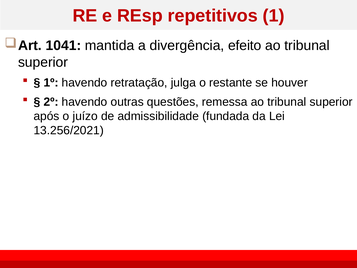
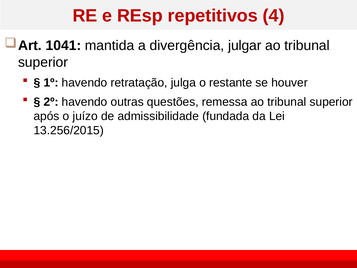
1: 1 -> 4
efeito: efeito -> julgar
13.256/2021: 13.256/2021 -> 13.256/2015
